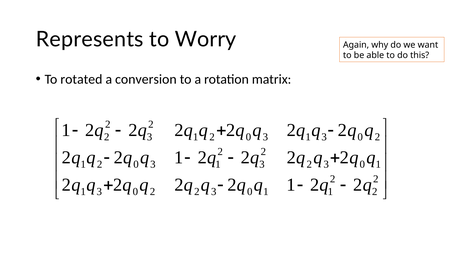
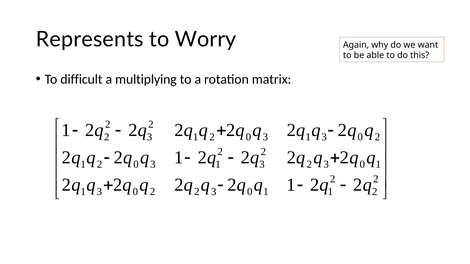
rotated: rotated -> difficult
conversion: conversion -> multiplying
